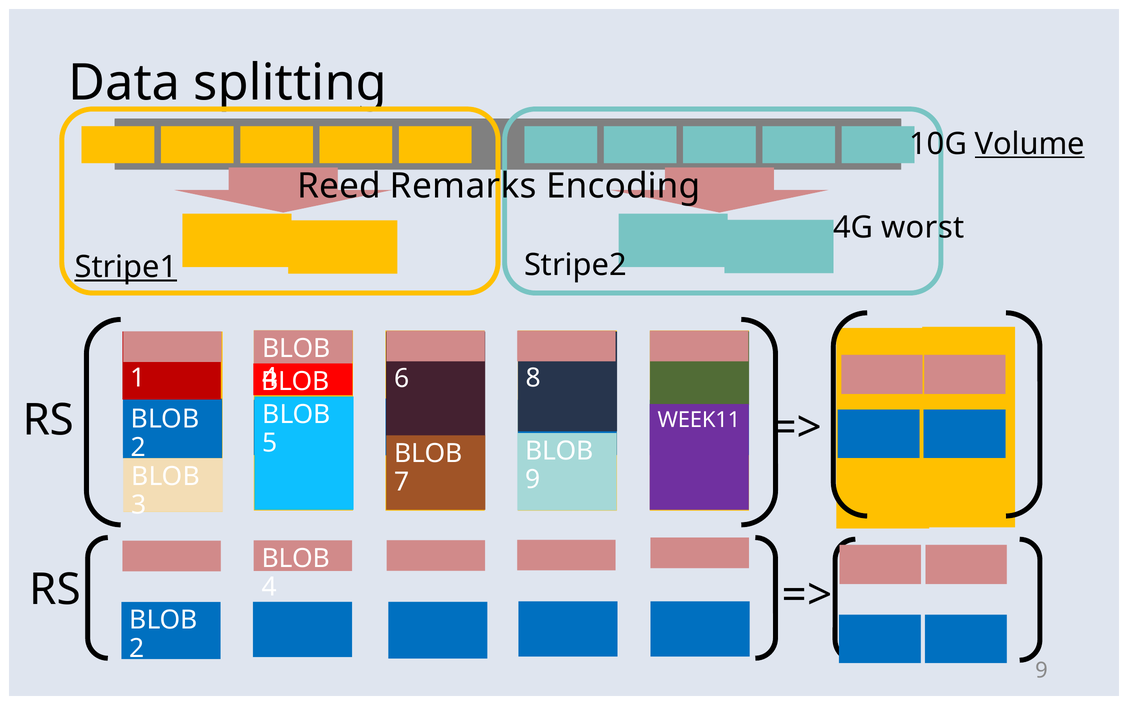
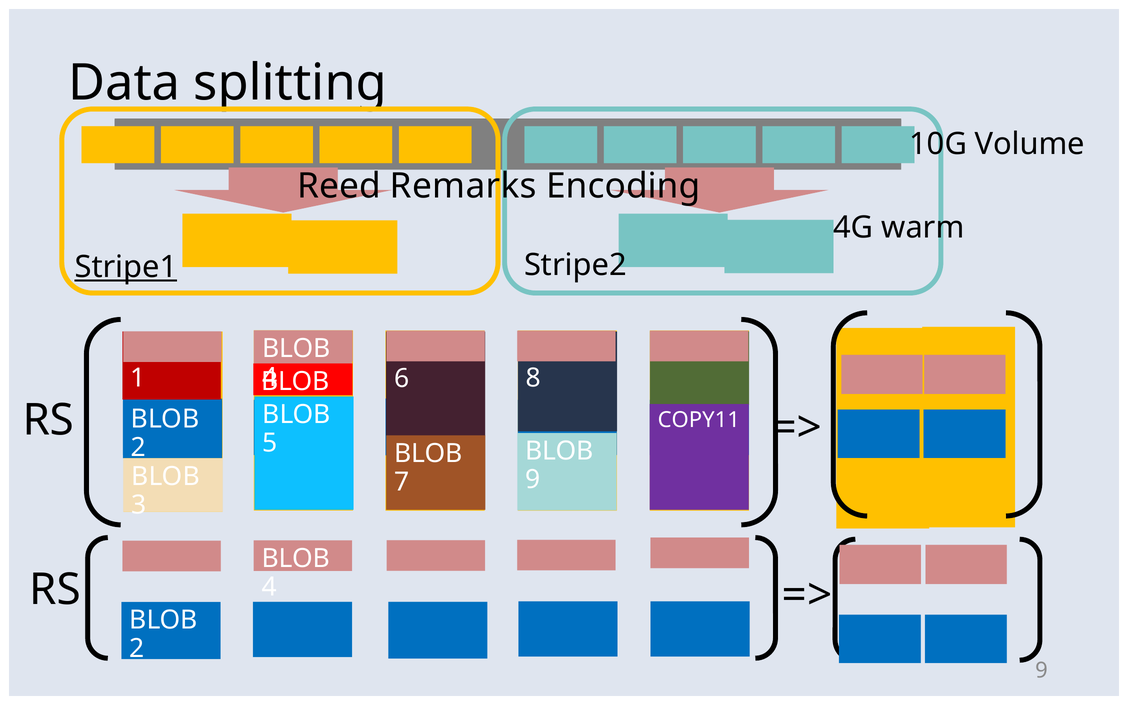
Volume underline: present -> none
worst: worst -> warm
WEEK11: WEEK11 -> COPY11
